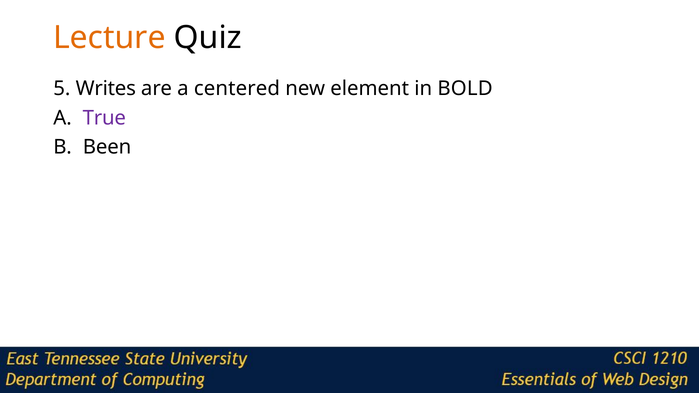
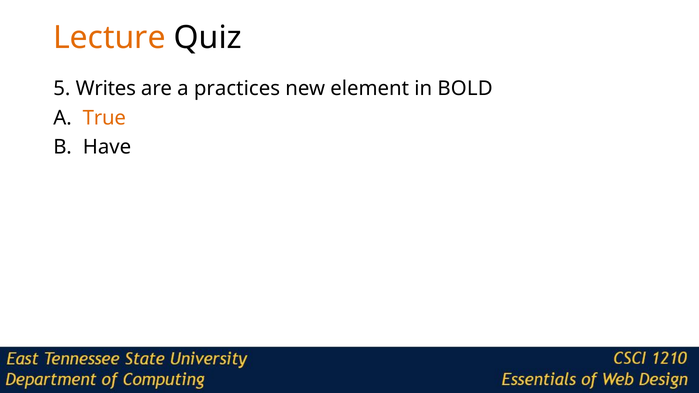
centered: centered -> practices
True colour: purple -> orange
Been: Been -> Have
